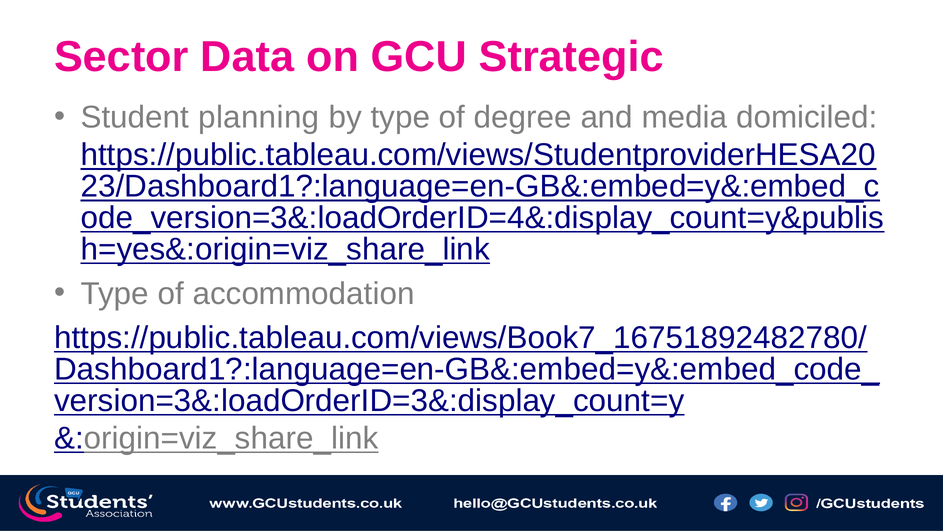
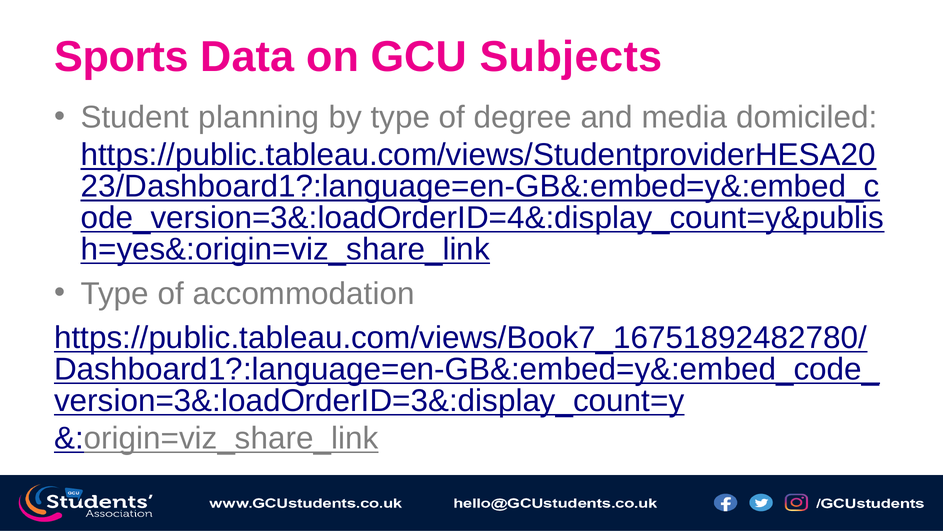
Sector: Sector -> Sports
Strategic: Strategic -> Subjects
